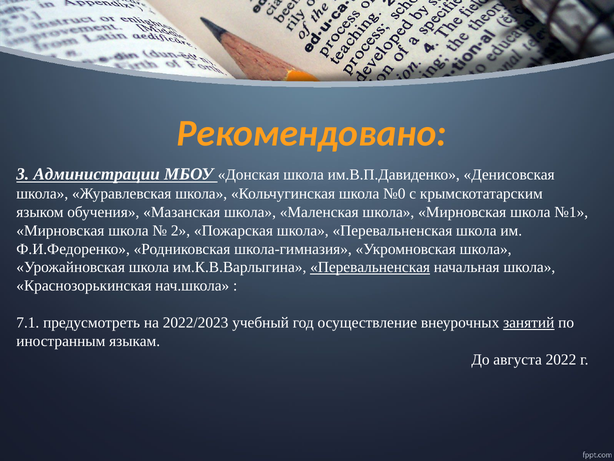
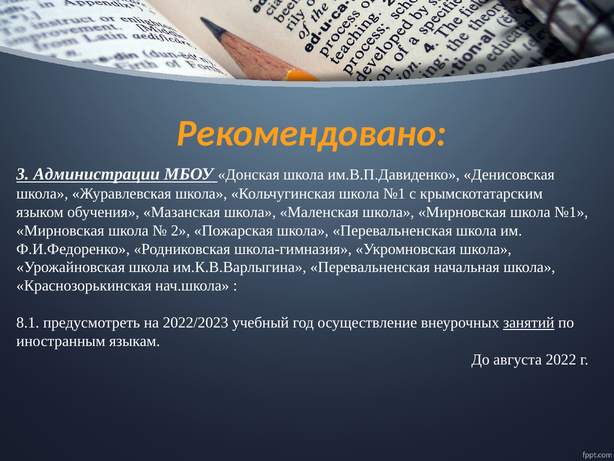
Кольчугинская школа №0: №0 -> №1
Перевальненская at (370, 267) underline: present -> none
7.1: 7.1 -> 8.1
